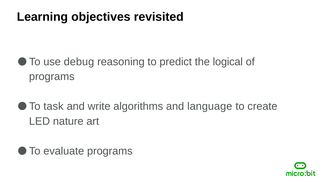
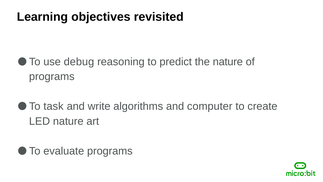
the logical: logical -> nature
language: language -> computer
